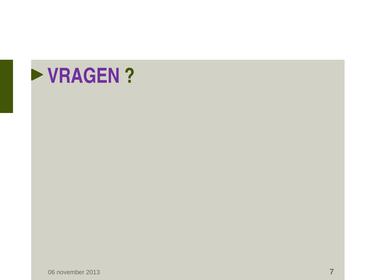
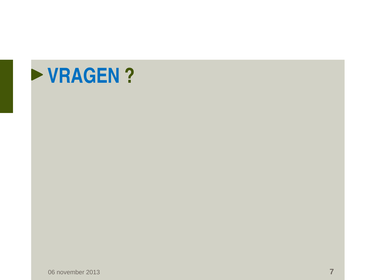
VRAGEN colour: purple -> blue
